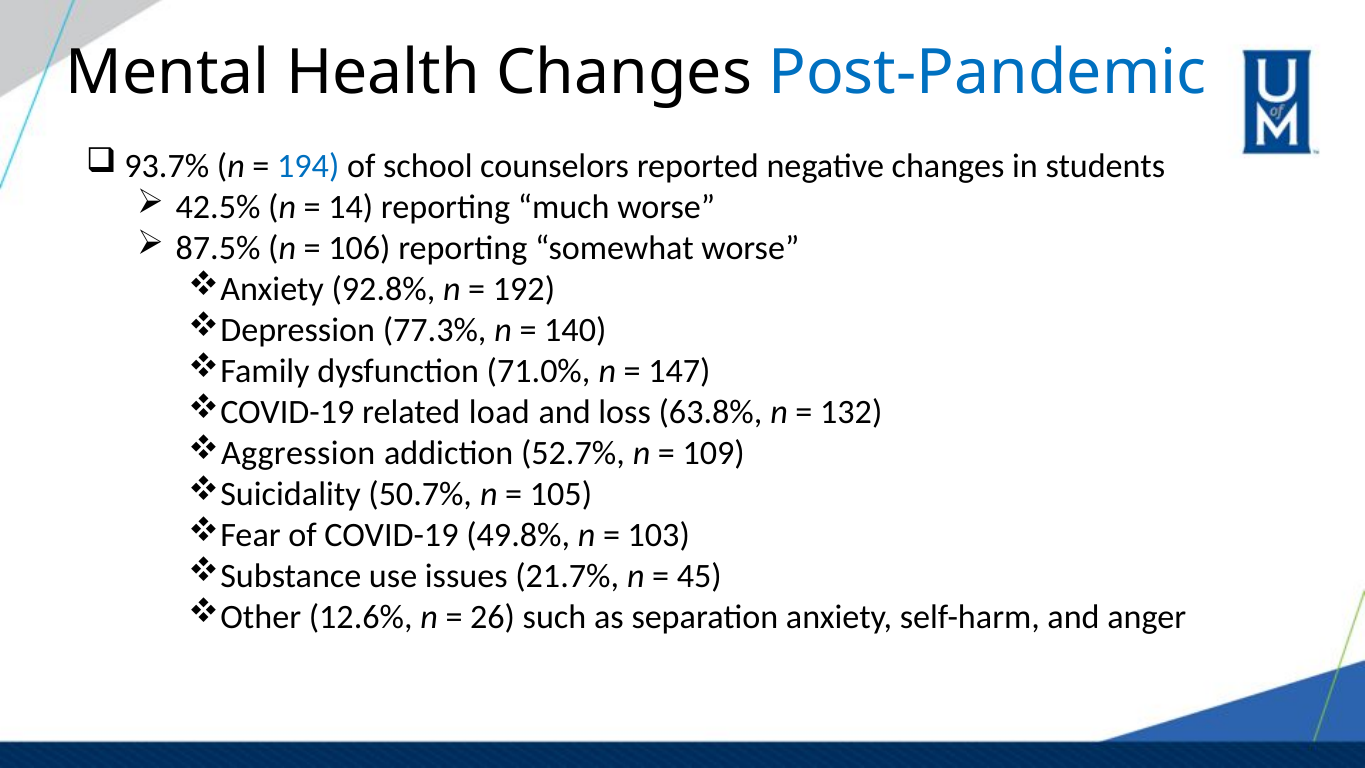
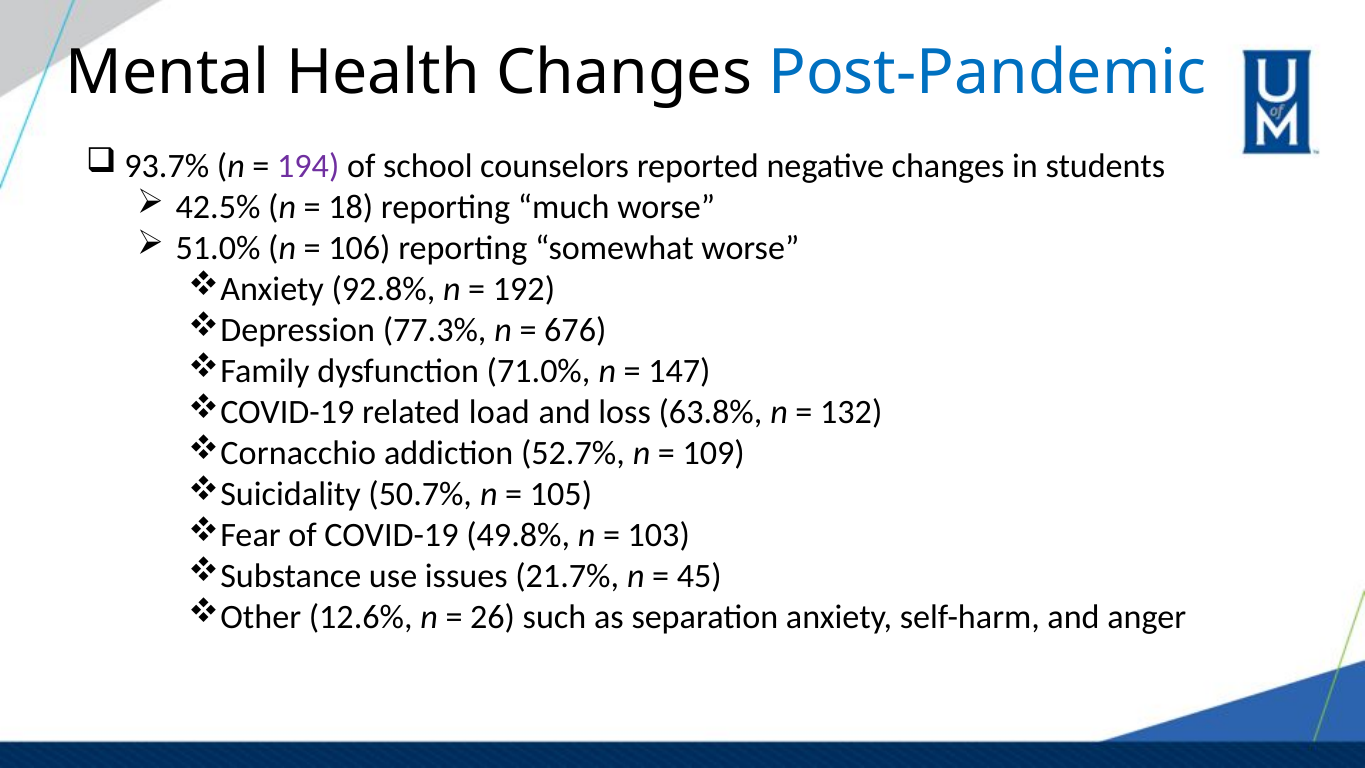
194 colour: blue -> purple
14: 14 -> 18
87.5%: 87.5% -> 51.0%
140: 140 -> 676
Aggression: Aggression -> Cornacchio
